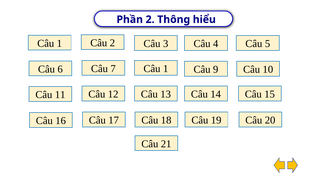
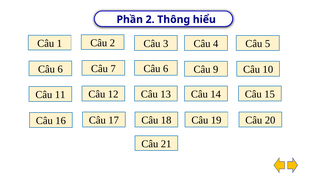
7 Câu 1: 1 -> 6
